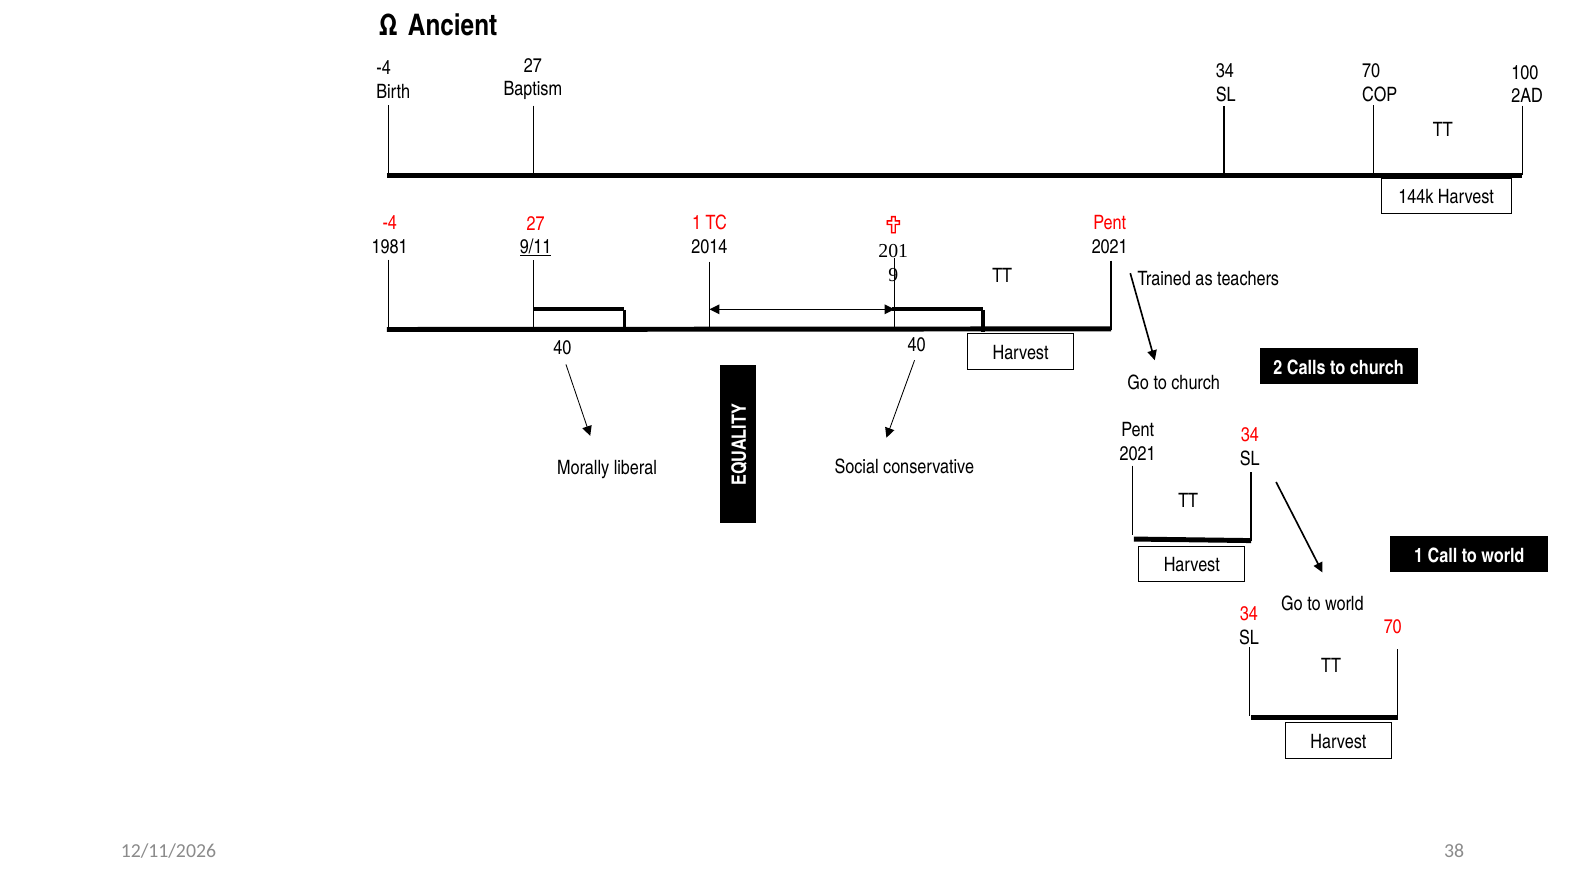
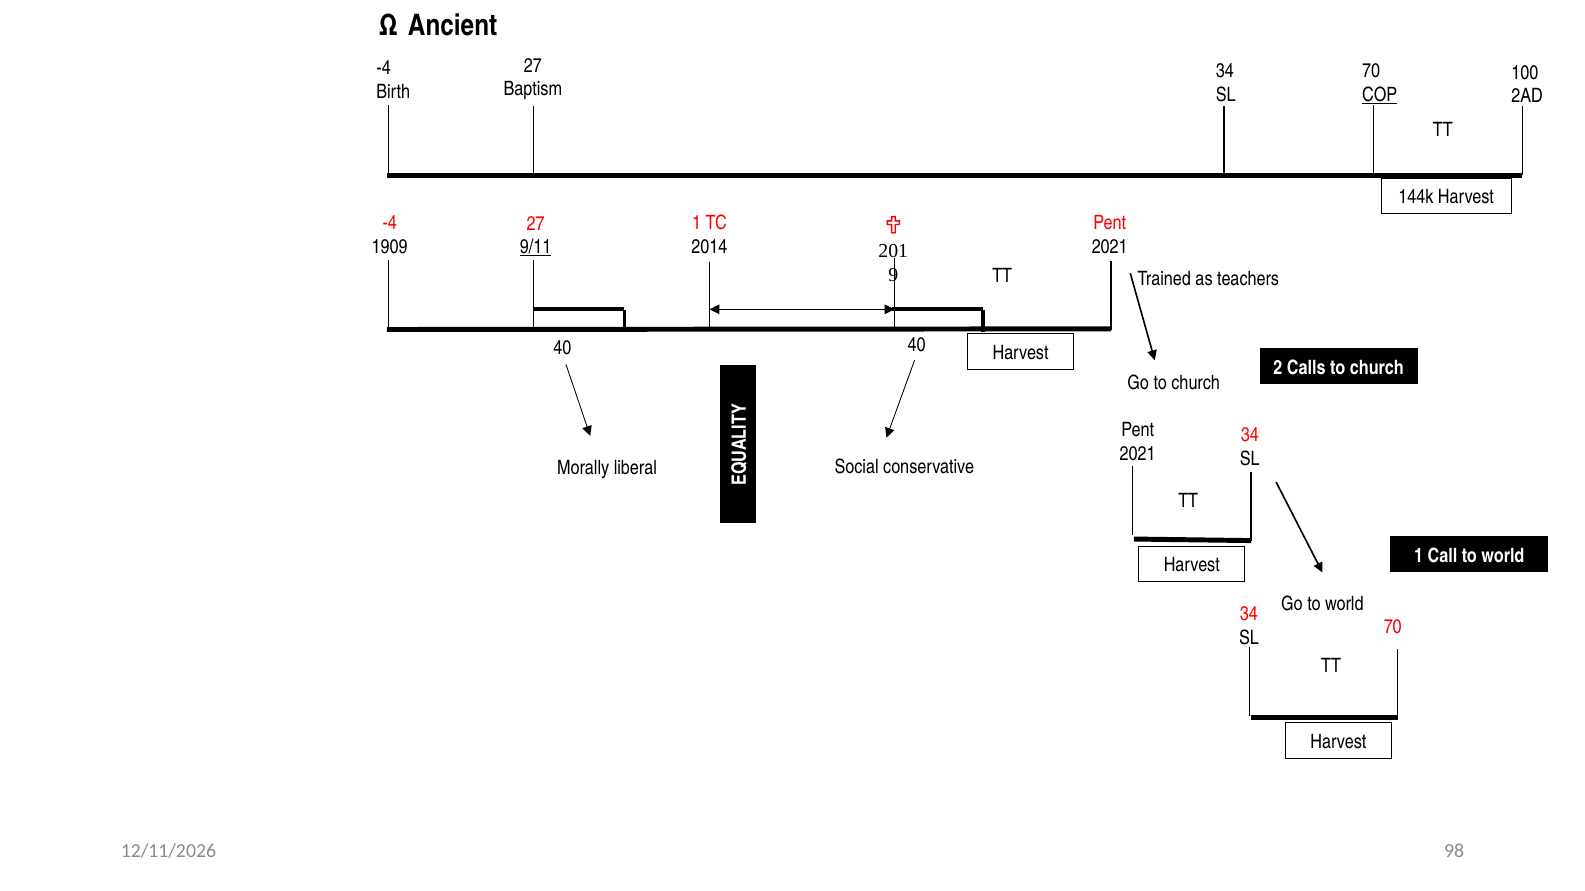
COP underline: none -> present
1981: 1981 -> 1909
38: 38 -> 98
